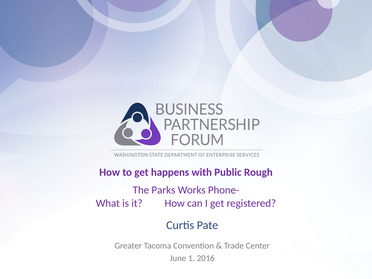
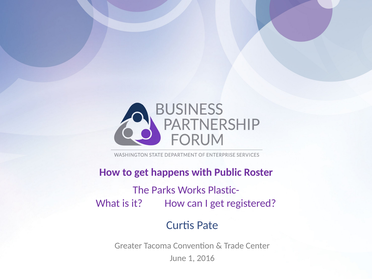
Rough: Rough -> Roster
Phone-: Phone- -> Plastic-
